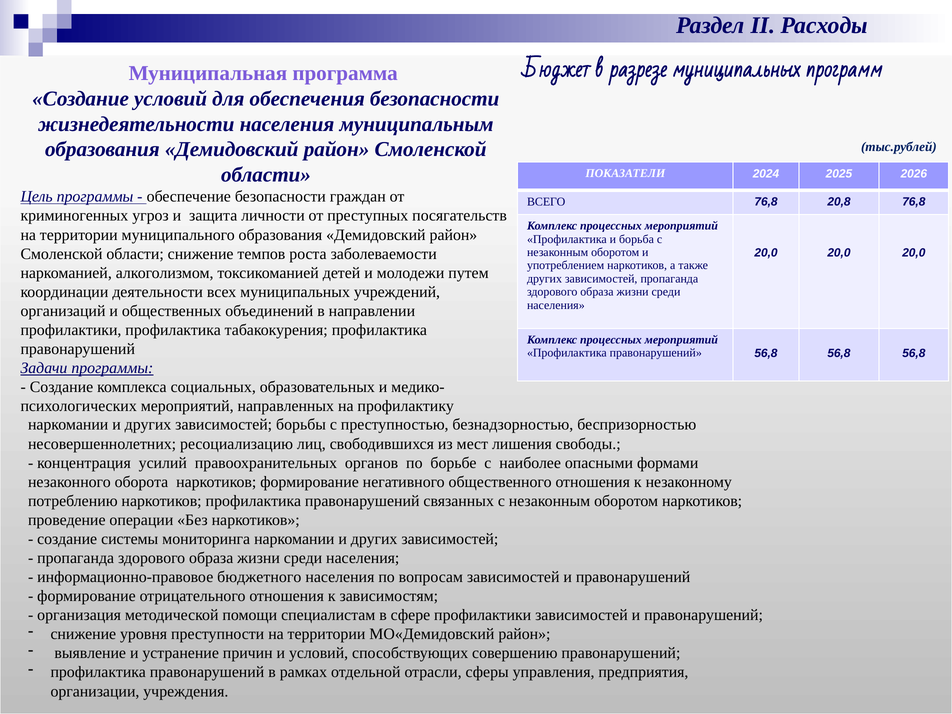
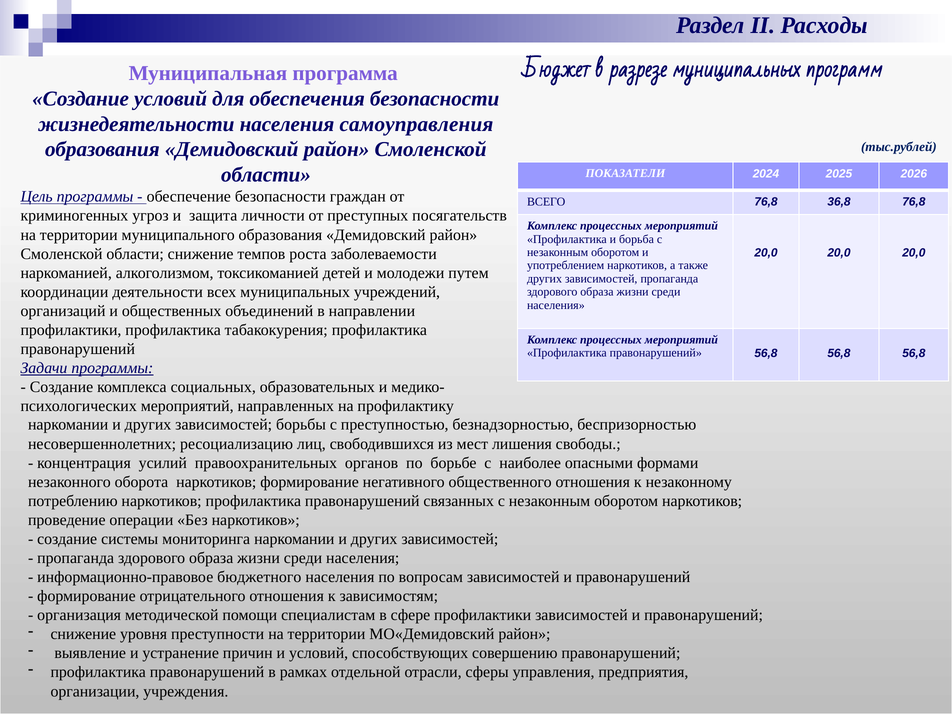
муниципальным: муниципальным -> самоуправления
20,8: 20,8 -> 36,8
